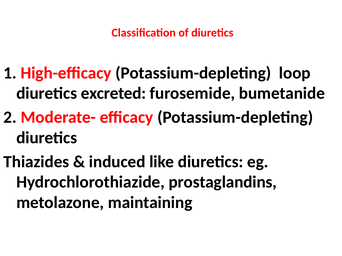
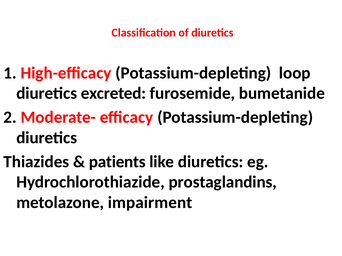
induced: induced -> patients
maintaining: maintaining -> impairment
